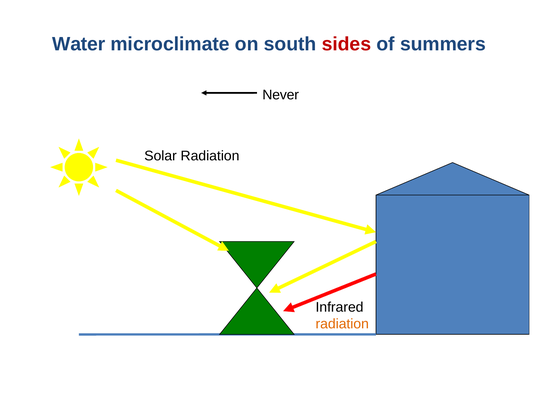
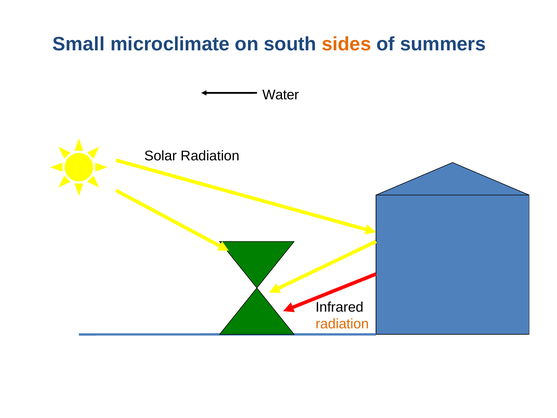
Water: Water -> Small
sides colour: red -> orange
Never: Never -> Water
